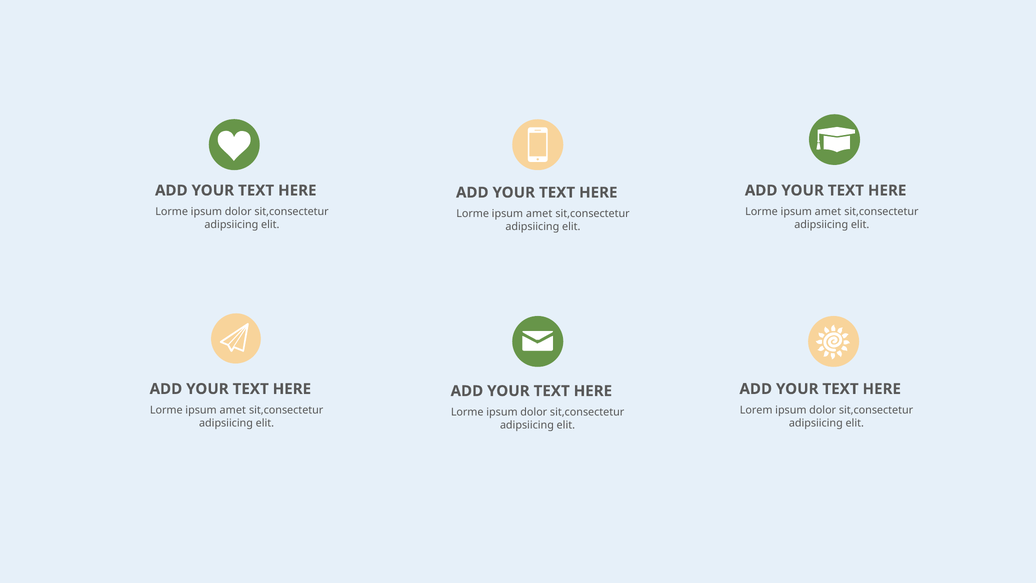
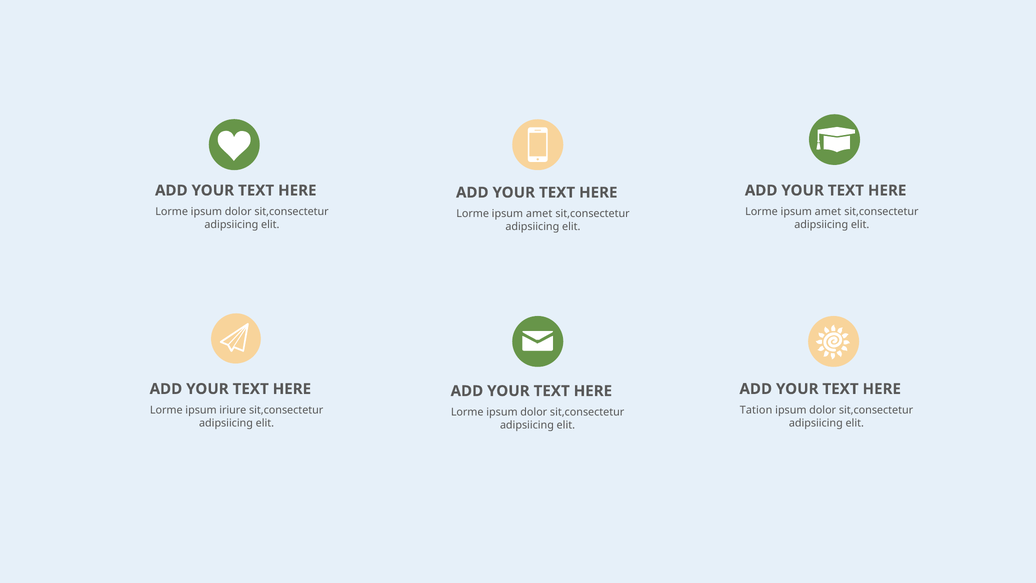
amet at (233, 410): amet -> iriure
Lorem: Lorem -> Tation
